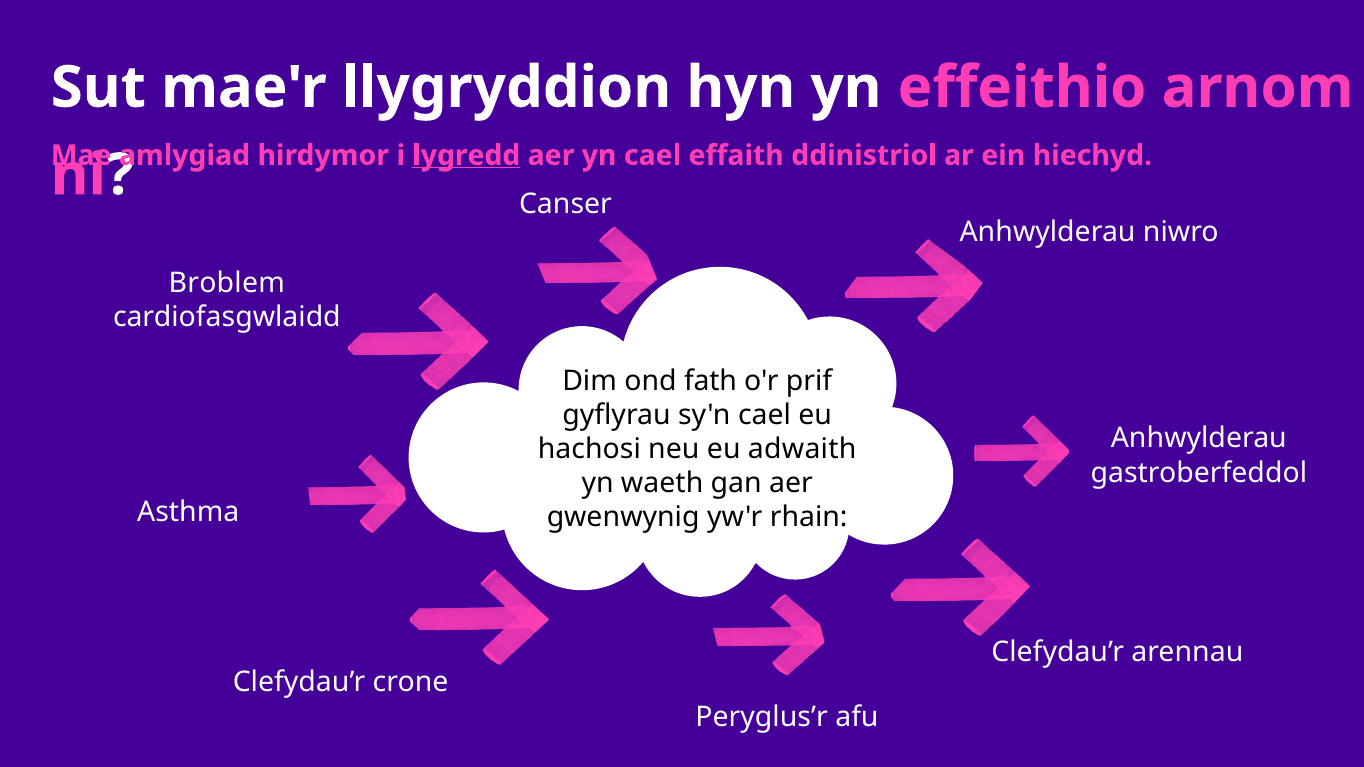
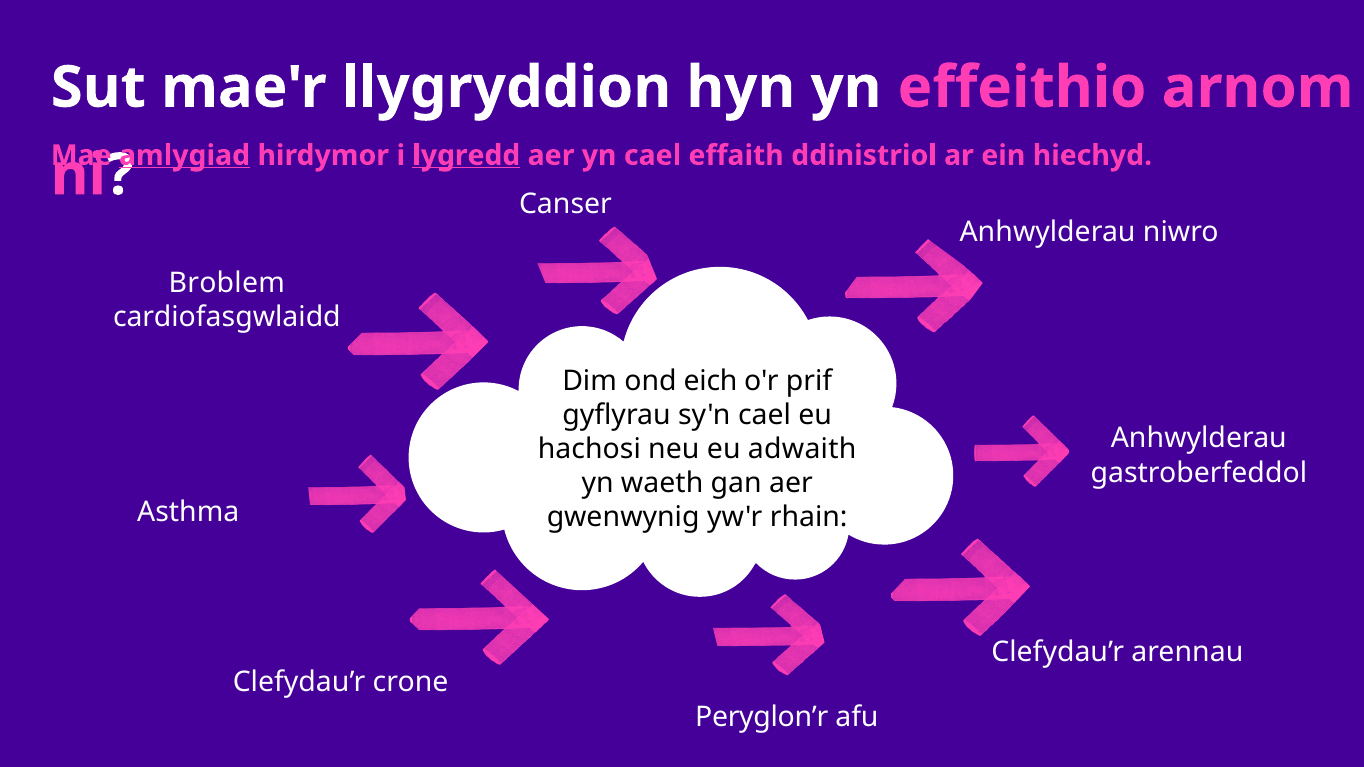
amlygiad underline: none -> present
fath: fath -> eich
Peryglus’r: Peryglus’r -> Peryglon’r
